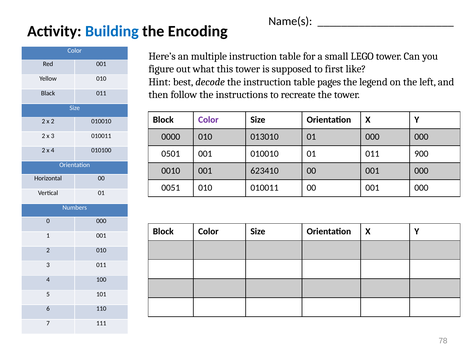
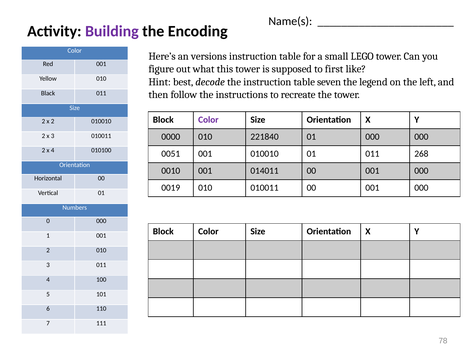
Building colour: blue -> purple
multiple: multiple -> versions
pages: pages -> seven
013010: 013010 -> 221840
0501: 0501 -> 0051
900: 900 -> 268
623410: 623410 -> 014011
0051: 0051 -> 0019
